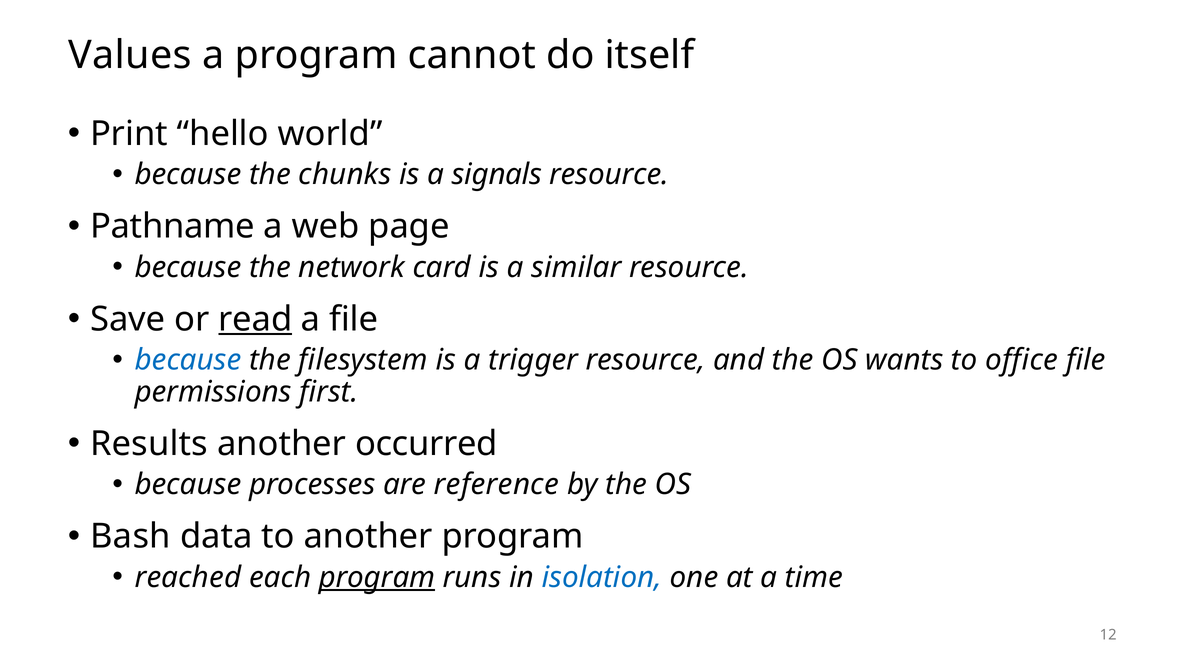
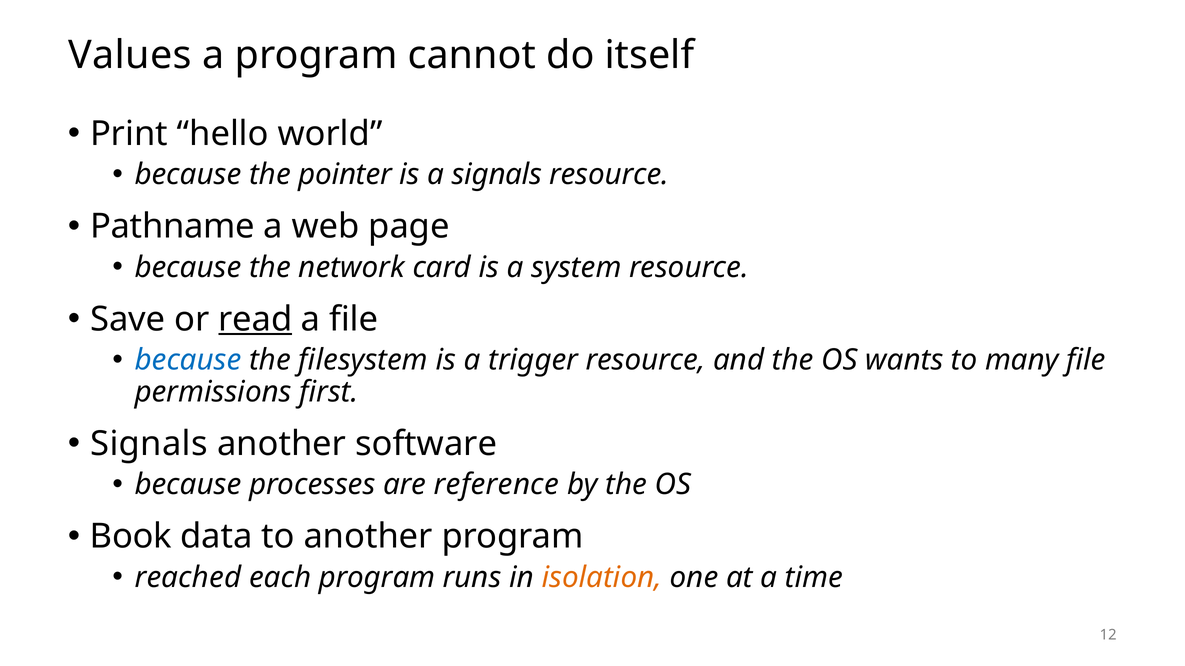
chunks: chunks -> pointer
similar: similar -> system
office: office -> many
Results at (149, 444): Results -> Signals
occurred: occurred -> software
Bash: Bash -> Book
program at (377, 578) underline: present -> none
isolation colour: blue -> orange
